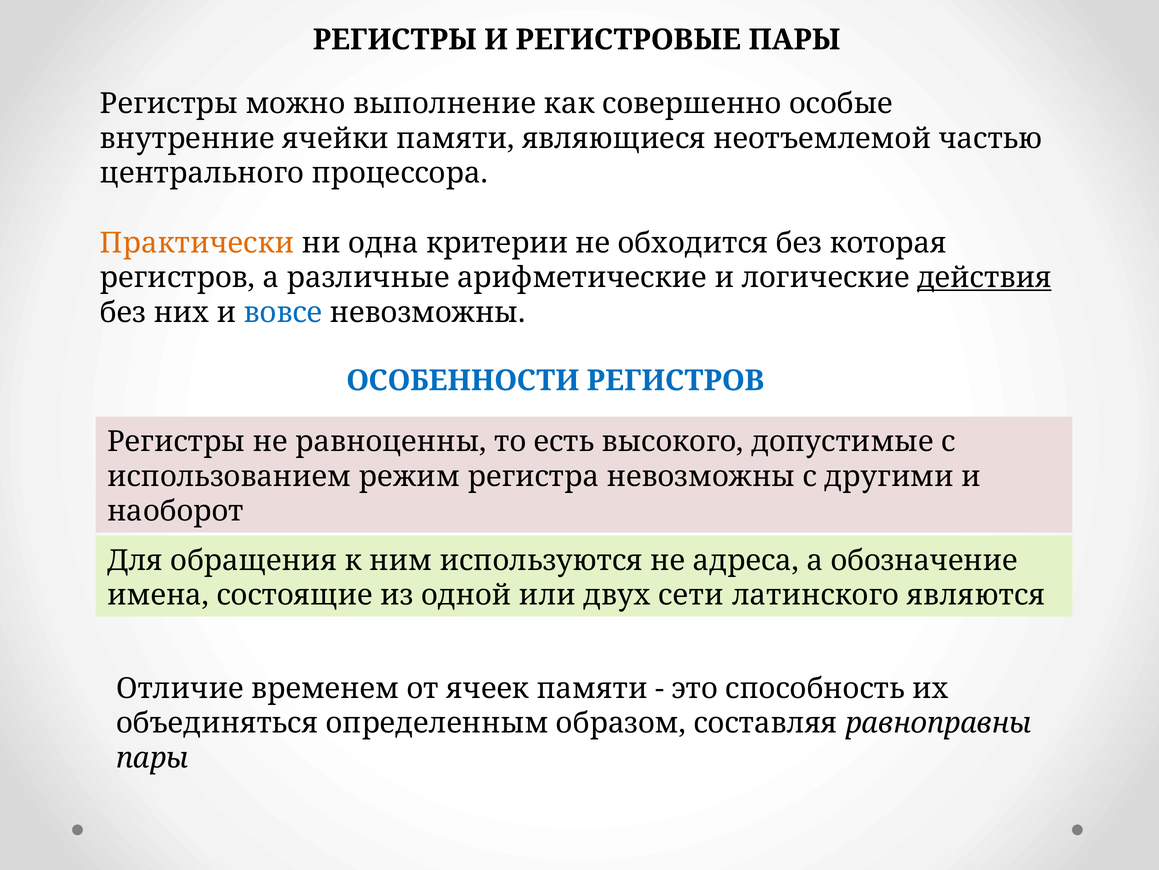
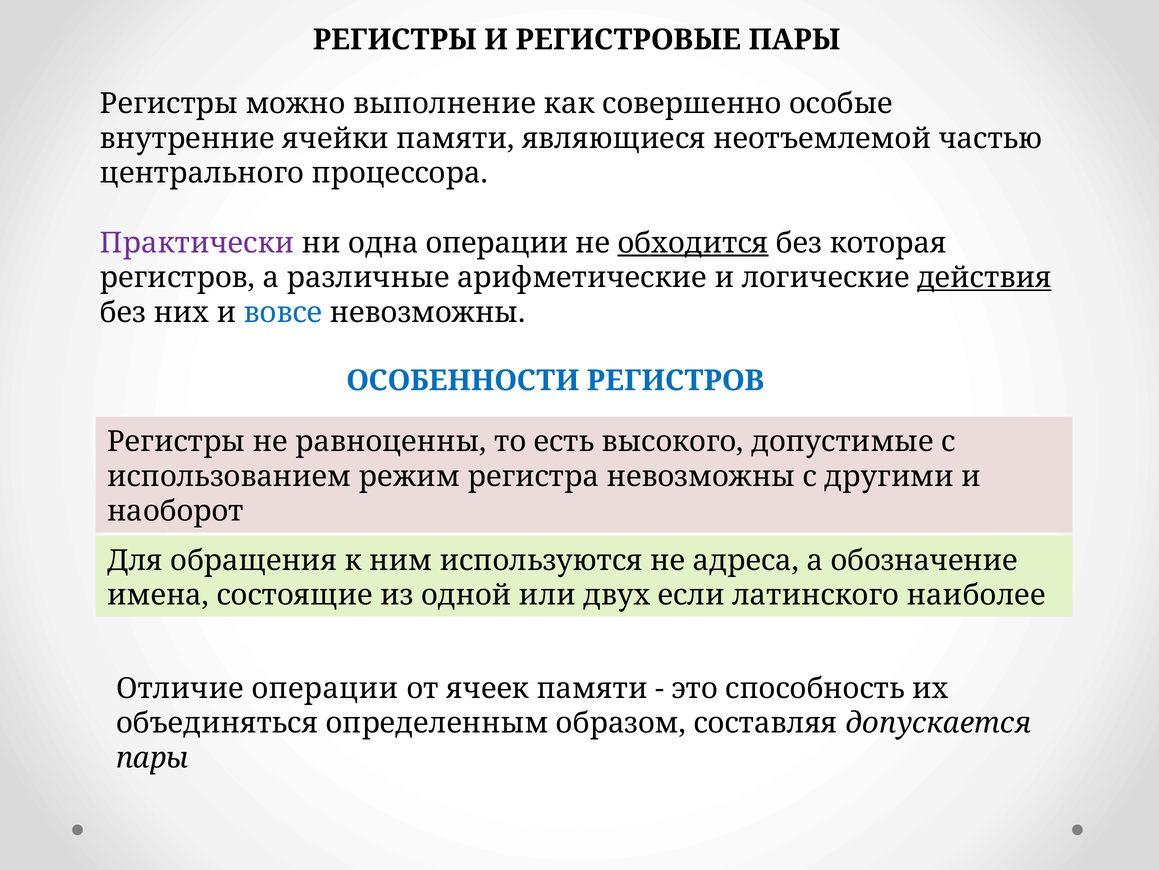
Практически colour: orange -> purple
одна критерии: критерии -> операции
обходится underline: none -> present
сети: сети -> если
являются: являются -> наиболее
Отличие временем: временем -> операции
равноправны: равноправны -> допускается
